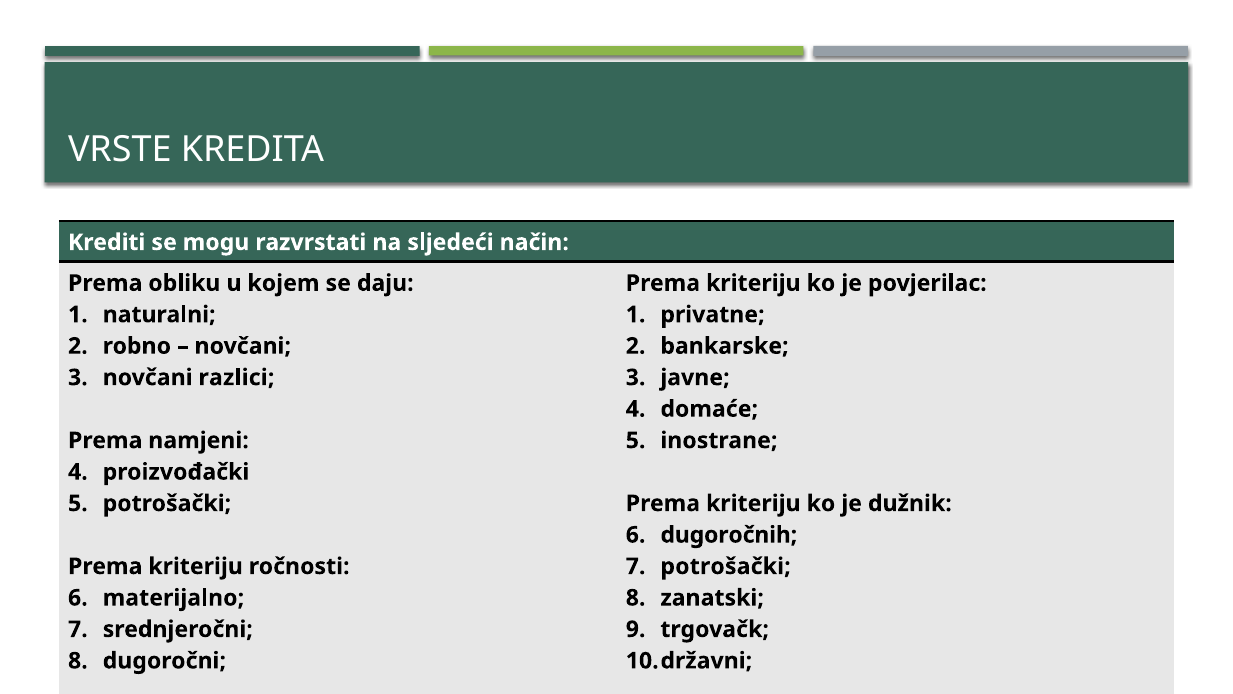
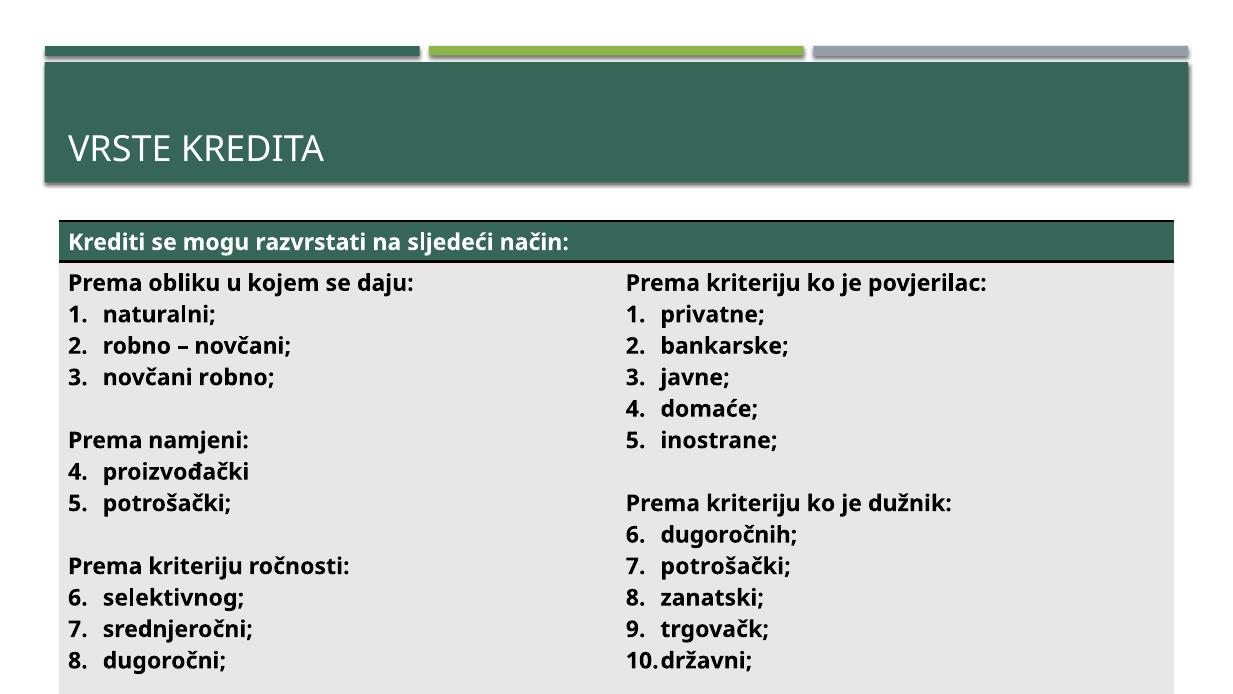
novčani razlici: razlici -> robno
materijalno: materijalno -> selektivnog
